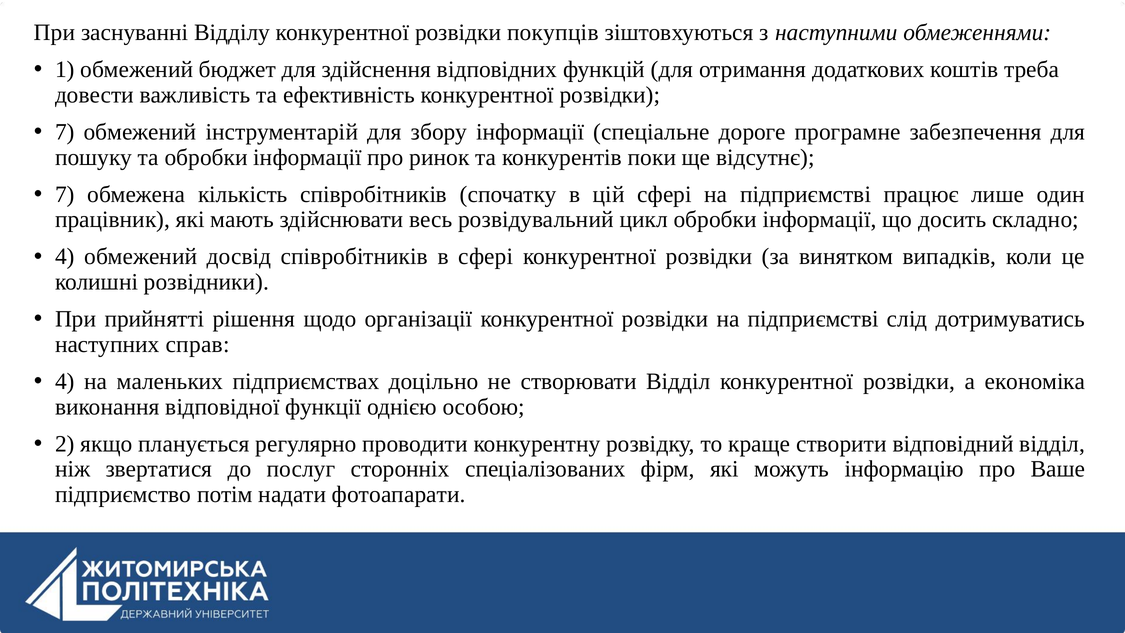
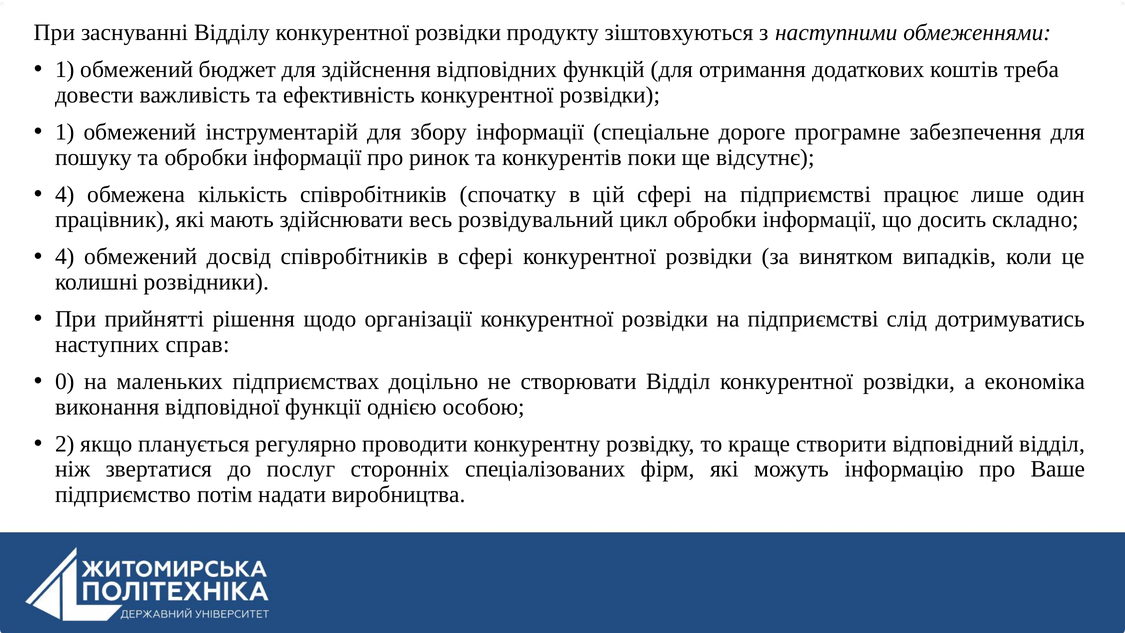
покупців: покупців -> продукту
7 at (65, 132): 7 -> 1
7 at (65, 194): 7 -> 4
4 at (65, 381): 4 -> 0
фотоапарати: фотоапарати -> виробництва
